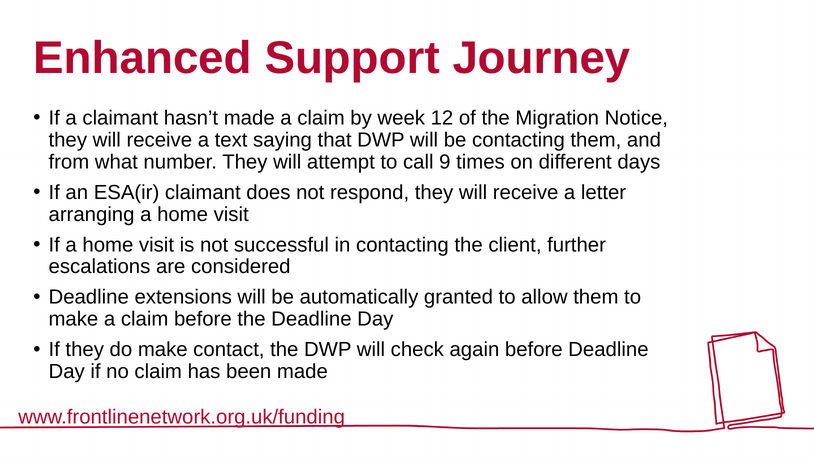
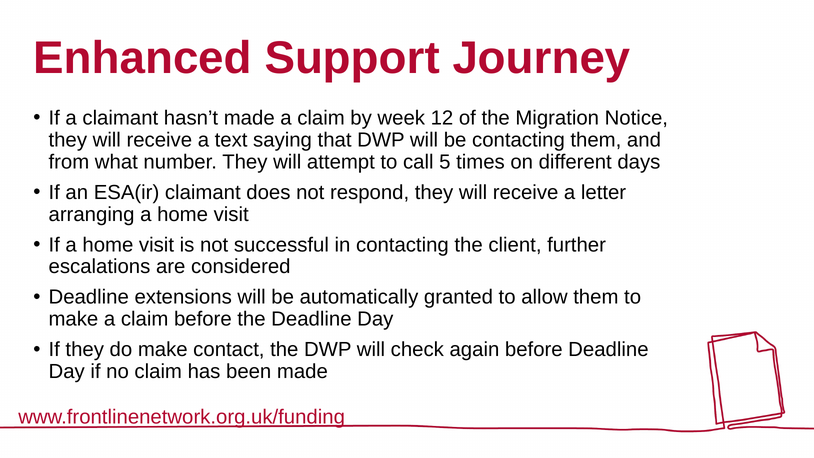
9: 9 -> 5
